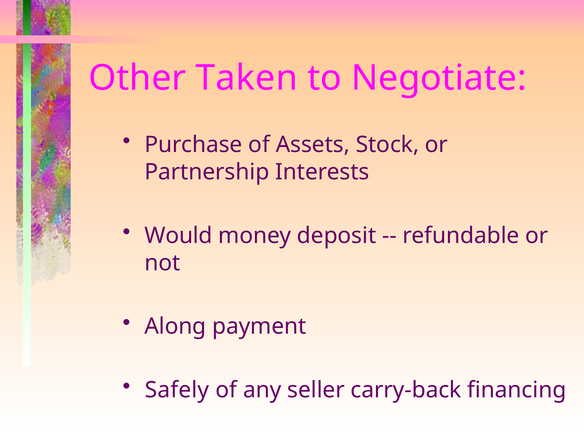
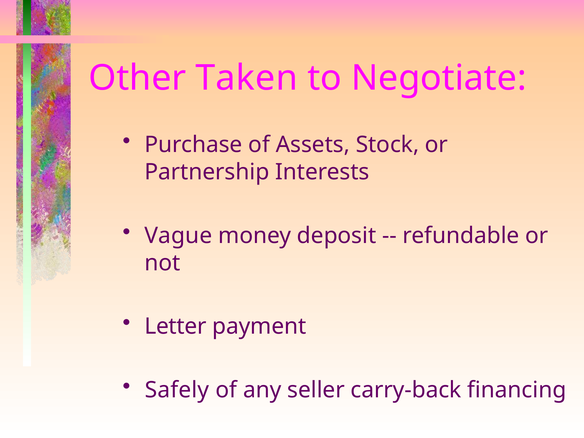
Would: Would -> Vague
Along: Along -> Letter
